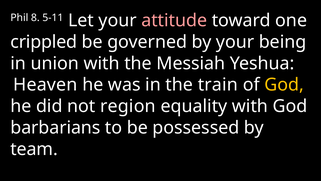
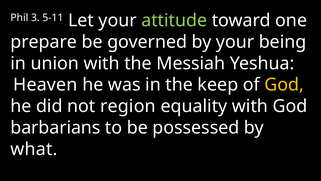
8: 8 -> 3
attitude colour: pink -> light green
crippled: crippled -> prepare
train: train -> keep
team: team -> what
